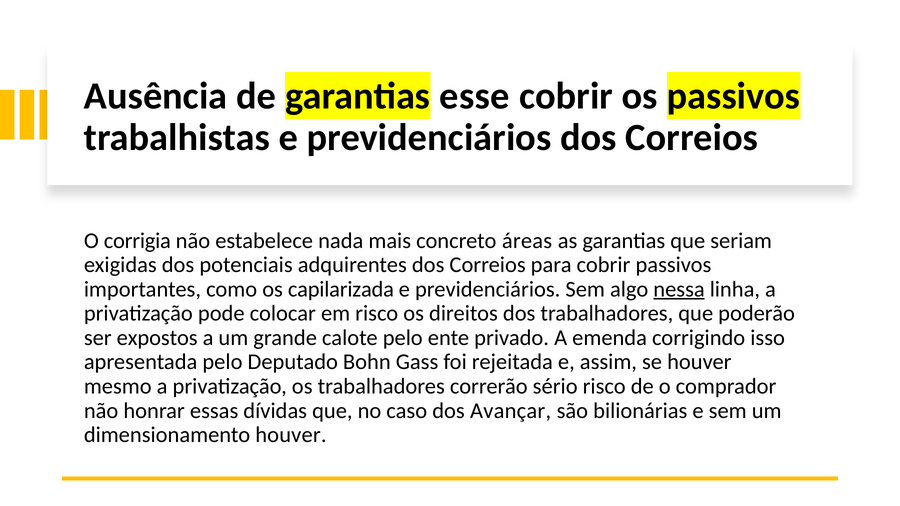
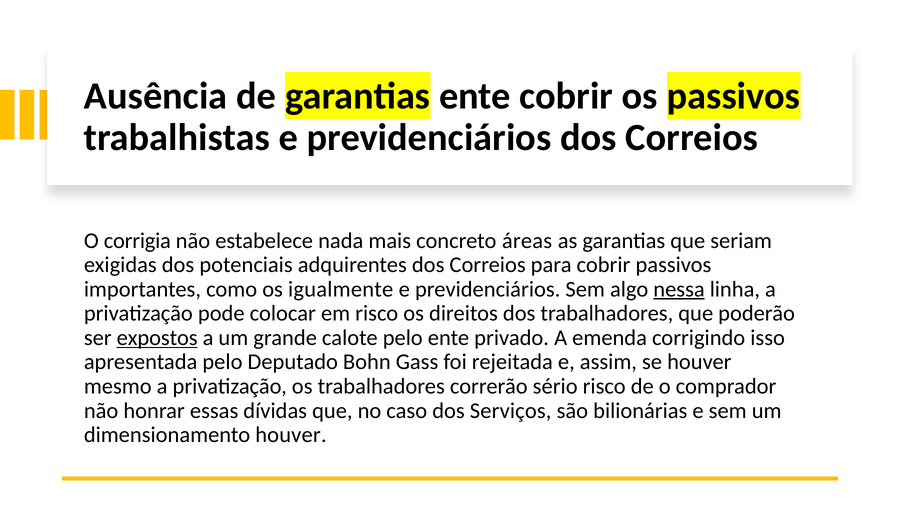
garantias esse: esse -> ente
capilarizada: capilarizada -> igualmente
expostos underline: none -> present
Avançar: Avançar -> Serviços
